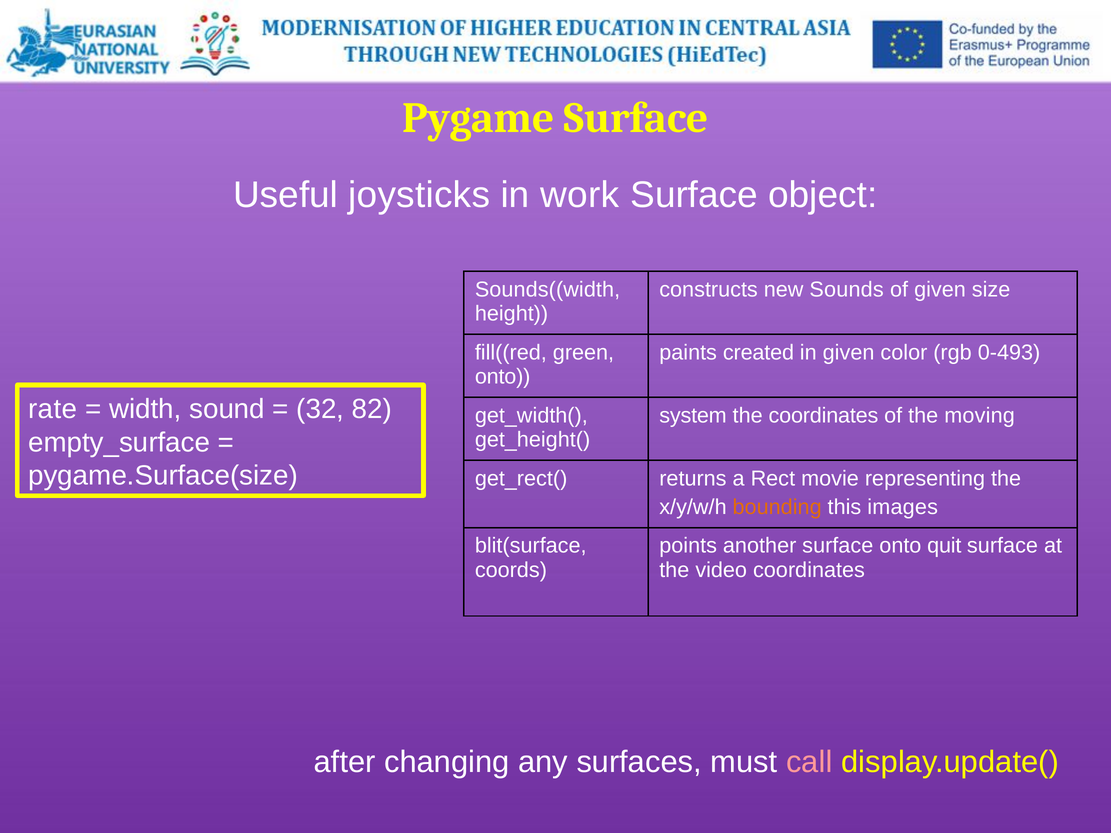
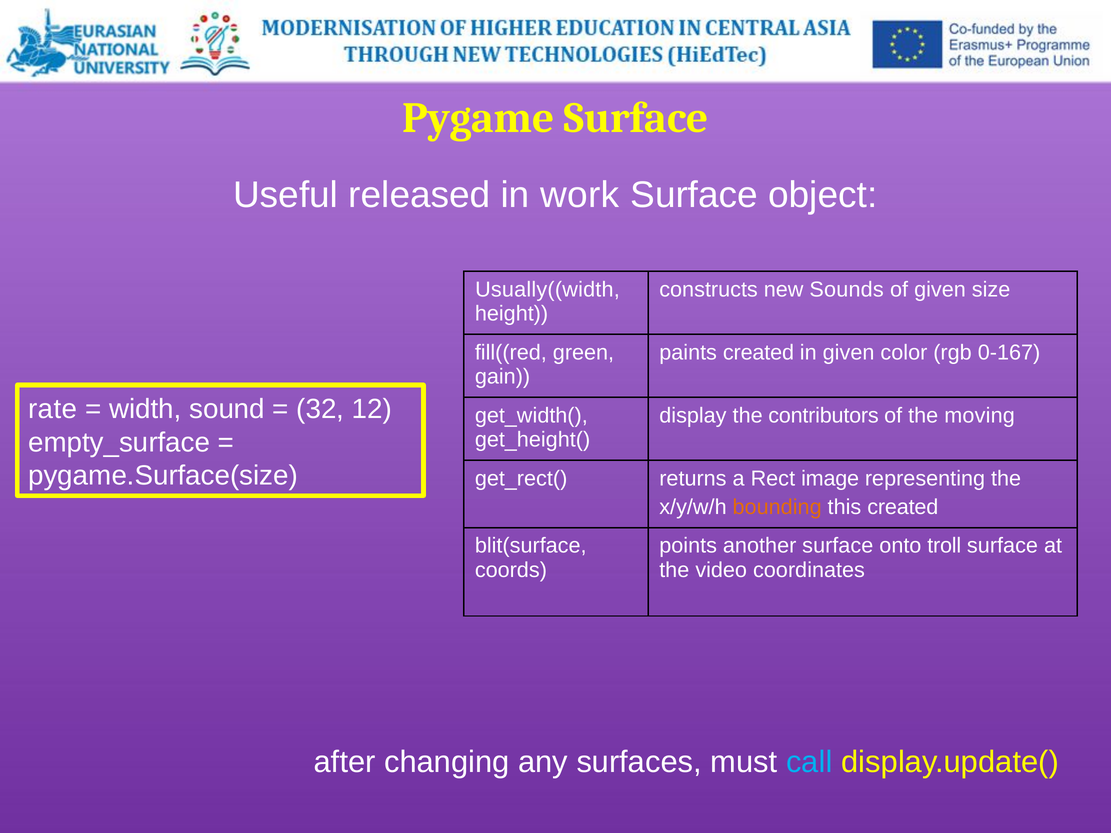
joysticks: joysticks -> released
Sounds((width: Sounds((width -> Usually((width
0-493: 0-493 -> 0-167
onto at (503, 377): onto -> gain
82: 82 -> 12
system: system -> display
the coordinates: coordinates -> contributors
movie: movie -> image
this images: images -> created
quit: quit -> troll
call colour: pink -> light blue
